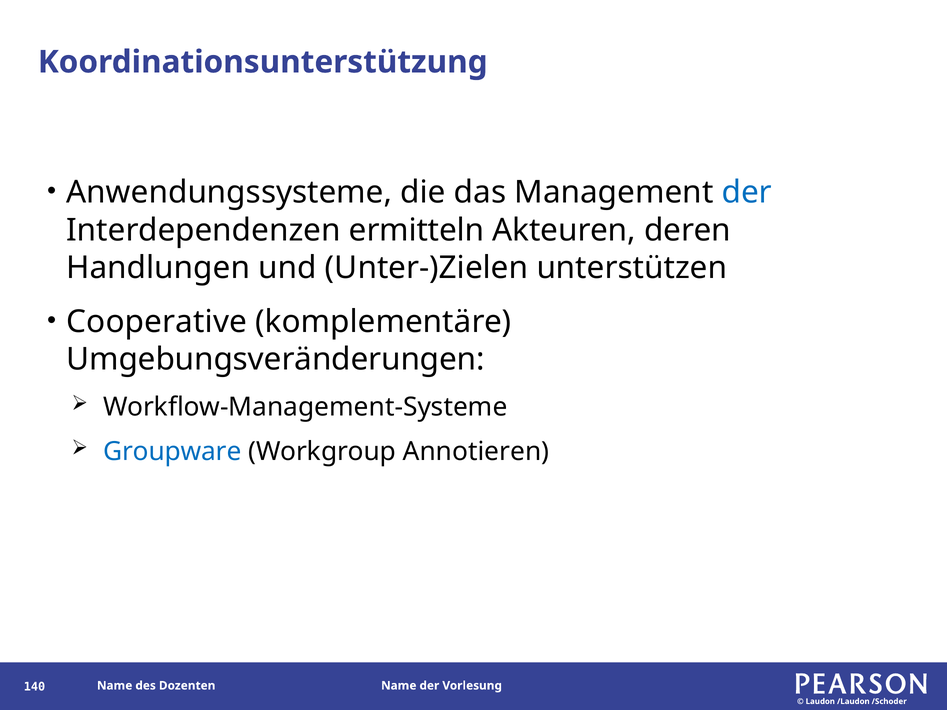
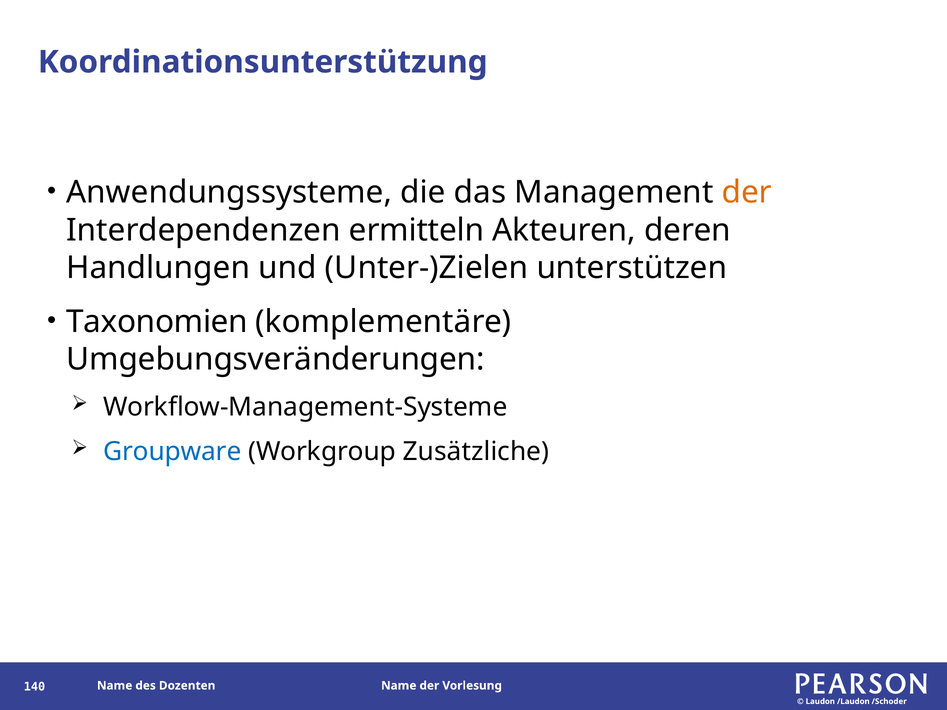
der at (747, 192) colour: blue -> orange
Cooperative: Cooperative -> Taxonomien
Annotieren: Annotieren -> Zusätzliche
